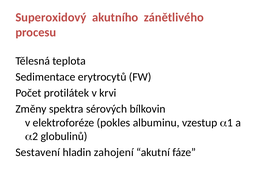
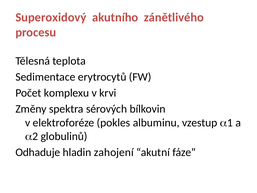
protilátek: protilátek -> komplexu
Sestavení: Sestavení -> Odhaduje
